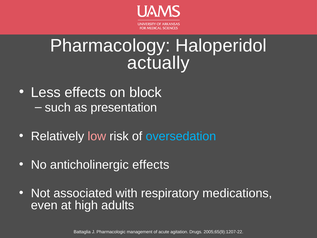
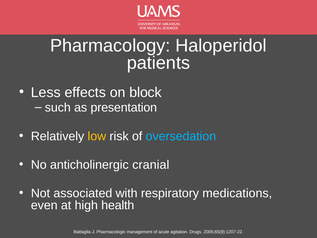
actually: actually -> patients
low colour: pink -> yellow
anticholinergic effects: effects -> cranial
adults: adults -> health
